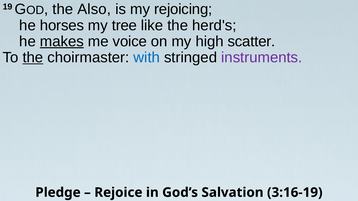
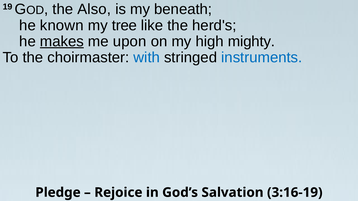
rejoicing: rejoicing -> beneath
horses: horses -> known
voice: voice -> upon
scatter: scatter -> mighty
the at (33, 58) underline: present -> none
instruments colour: purple -> blue
